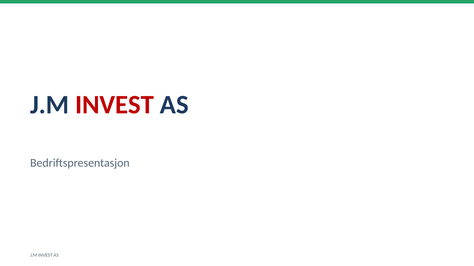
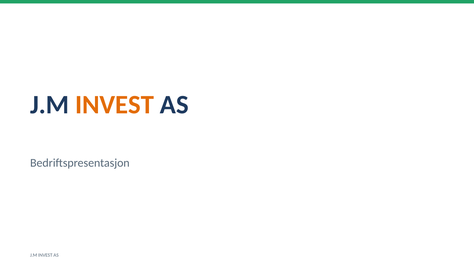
INVEST at (115, 105) colour: red -> orange
